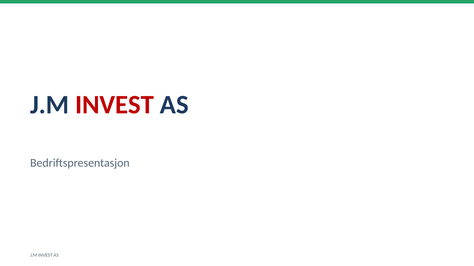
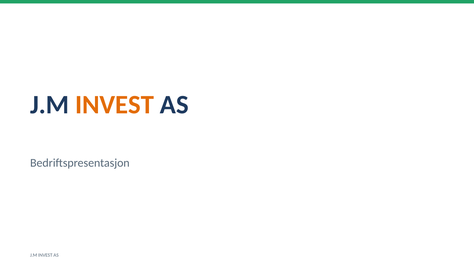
INVEST at (115, 105) colour: red -> orange
